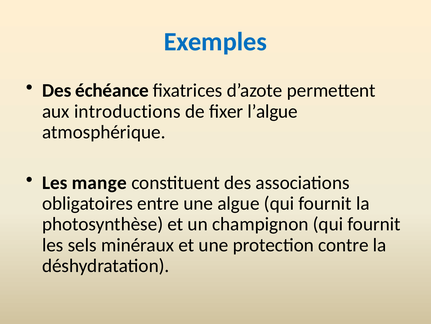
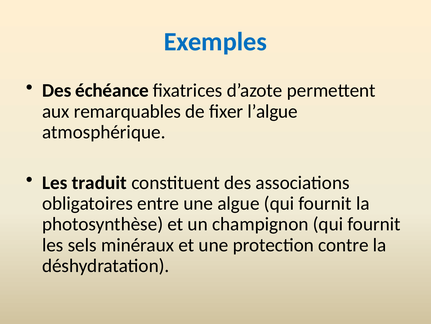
introductions: introductions -> remarquables
mange: mange -> traduit
